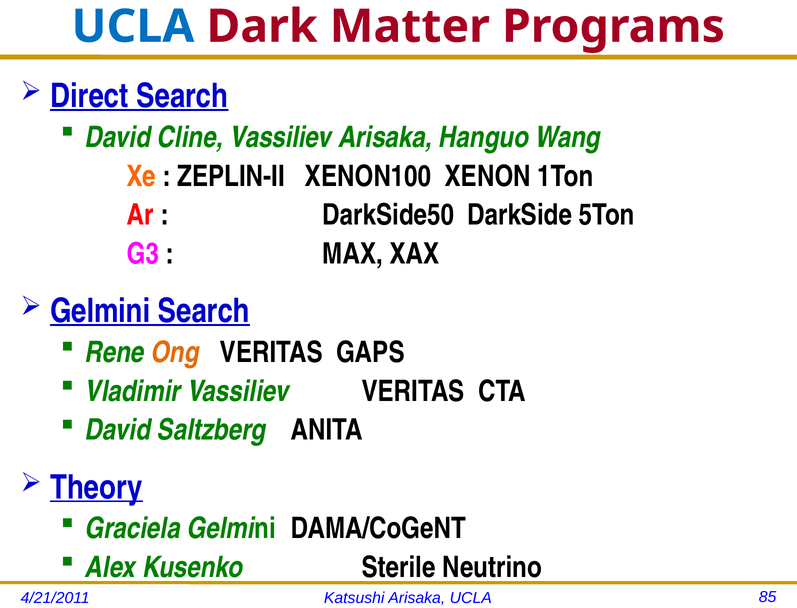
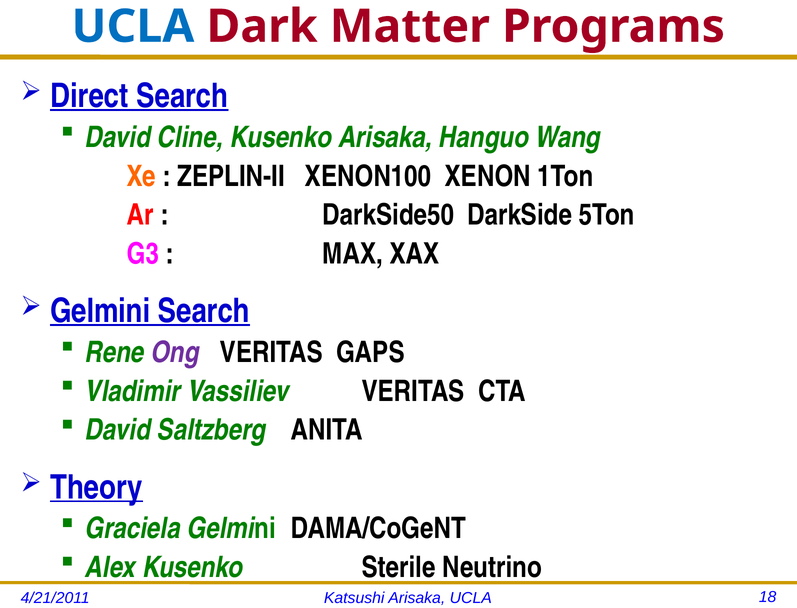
Cline Vassiliev: Vassiliev -> Kusenko
Ong colour: orange -> purple
85: 85 -> 18
